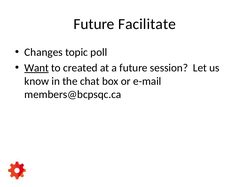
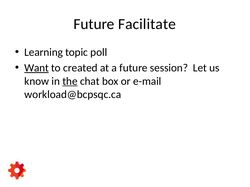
Changes: Changes -> Learning
the underline: none -> present
members@bcpsqc.ca: members@bcpsqc.ca -> workload@bcpsqc.ca
